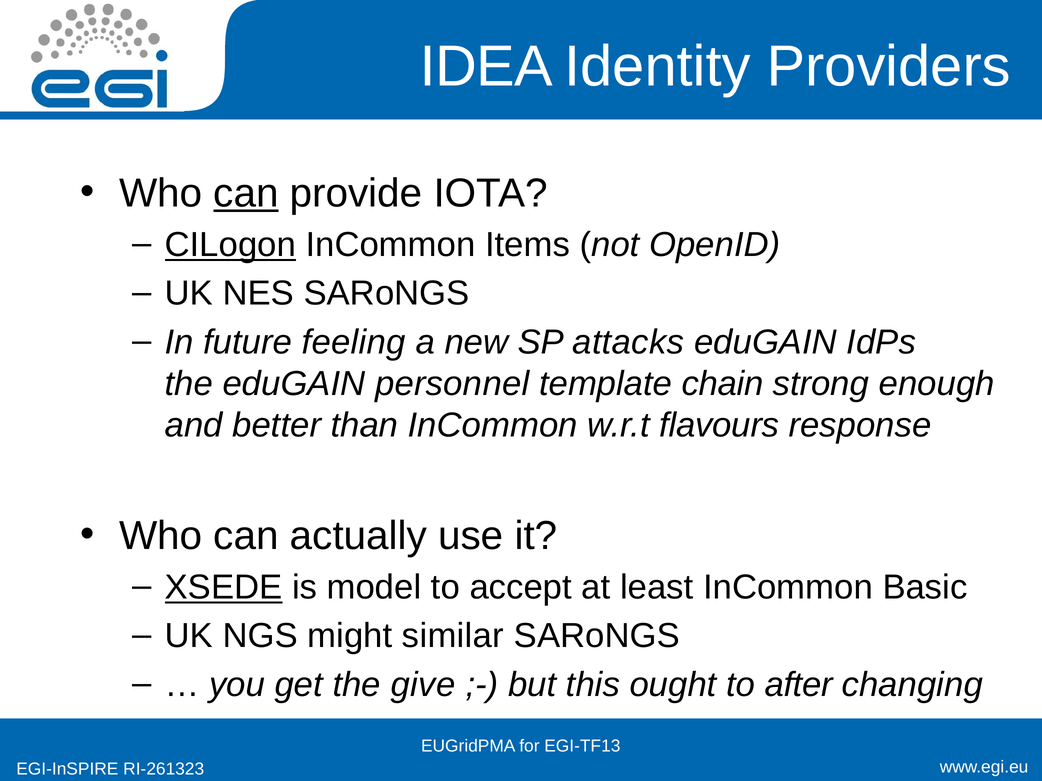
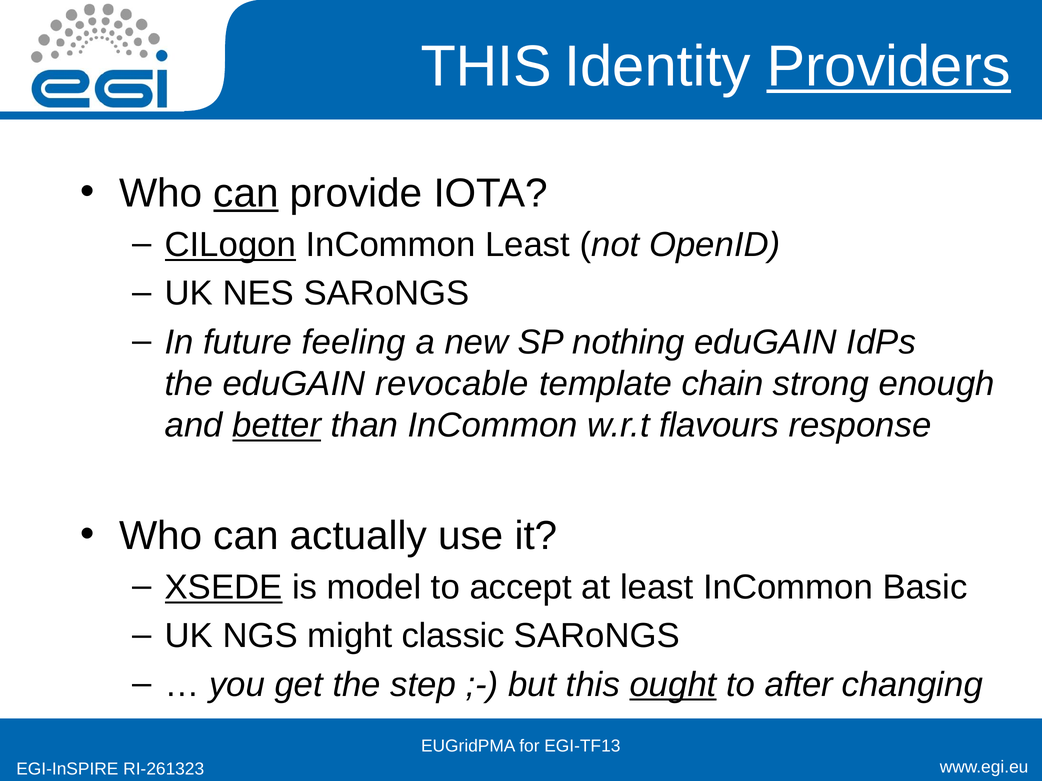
IDEA at (486, 67): IDEA -> THIS
Providers underline: none -> present
InCommon Items: Items -> Least
attacks: attacks -> nothing
personnel: personnel -> revocable
better underline: none -> present
similar: similar -> classic
give: give -> step
ought underline: none -> present
